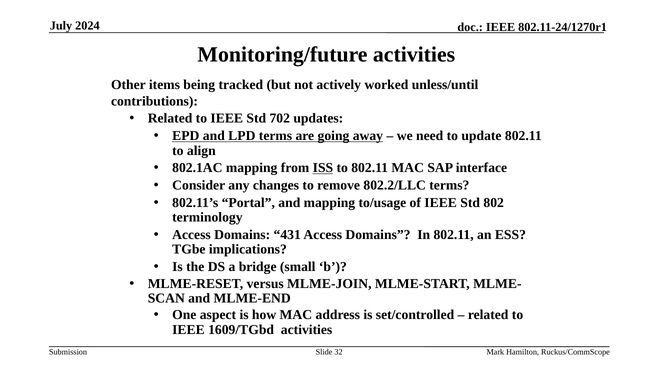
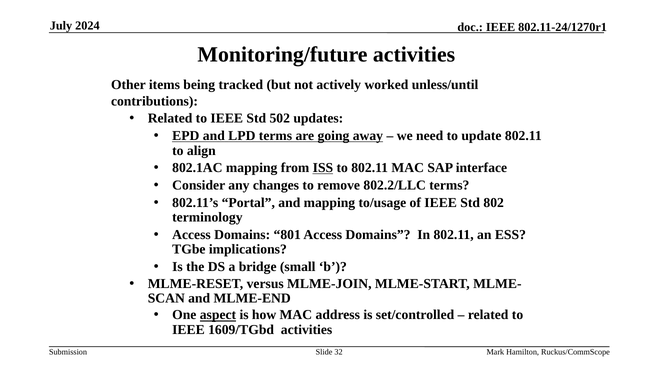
702: 702 -> 502
431: 431 -> 801
aspect underline: none -> present
